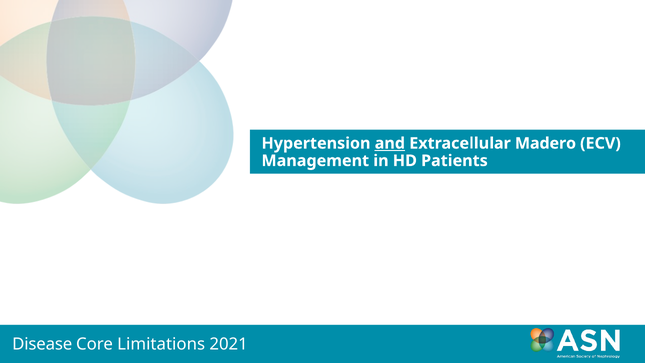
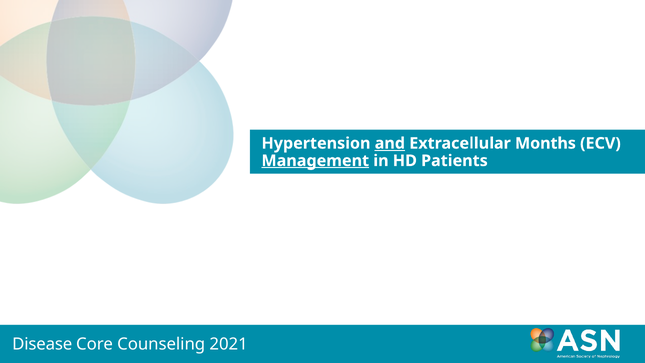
Madero: Madero -> Months
Management underline: none -> present
Limitations: Limitations -> Counseling
